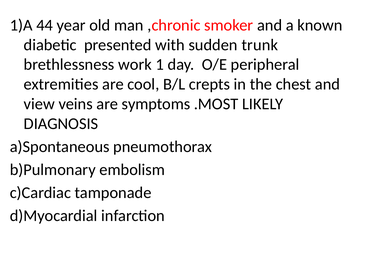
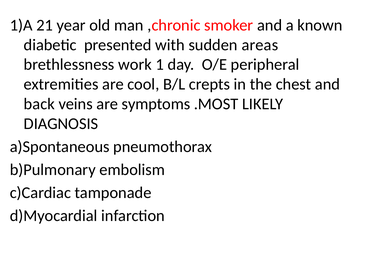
44: 44 -> 21
trunk: trunk -> areas
view: view -> back
